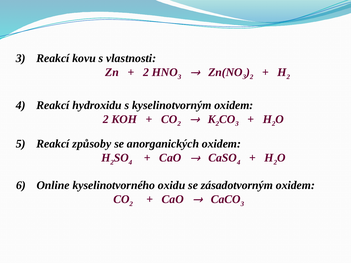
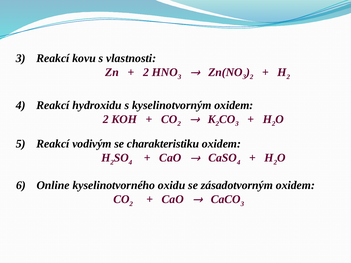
způsoby: způsoby -> vodivým
anorganických: anorganických -> charakteristiku
